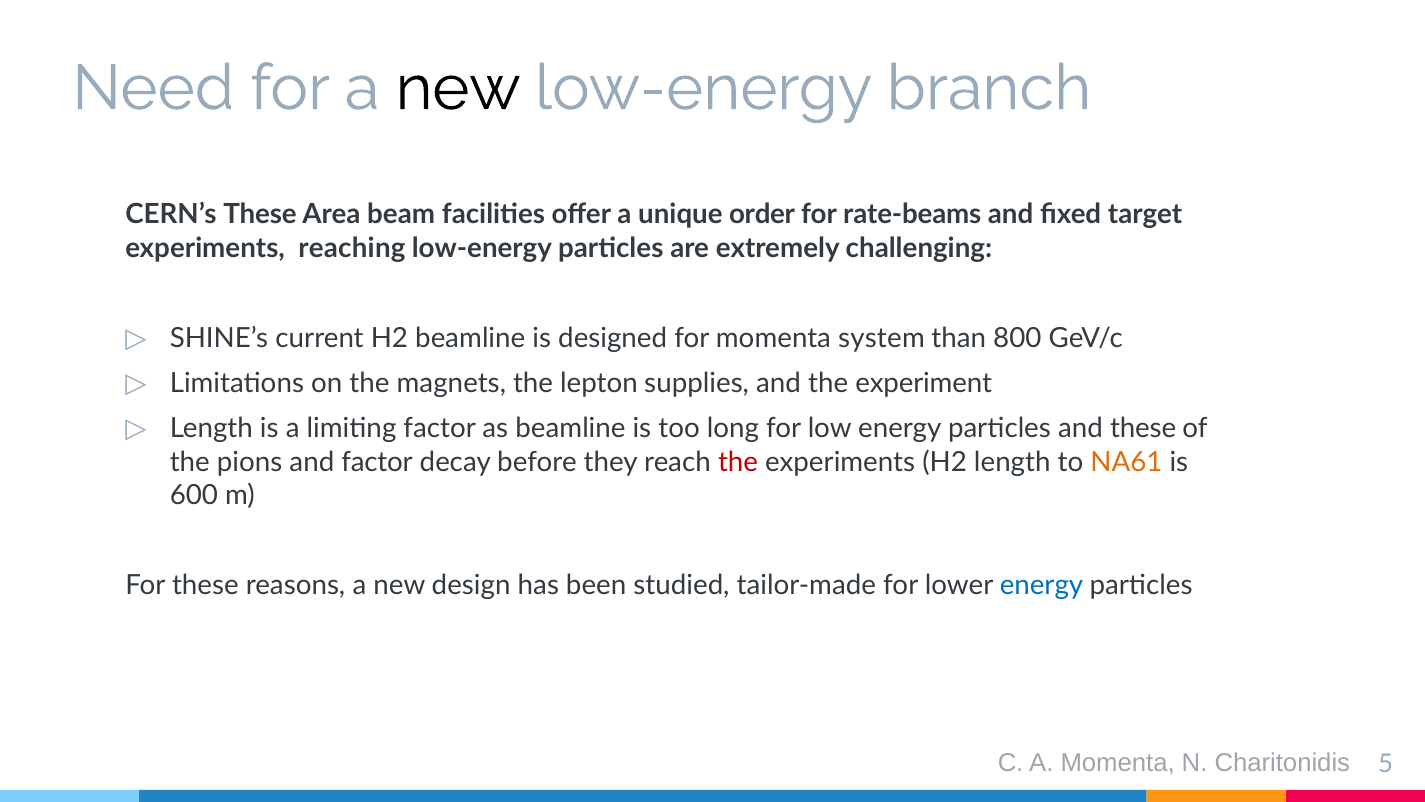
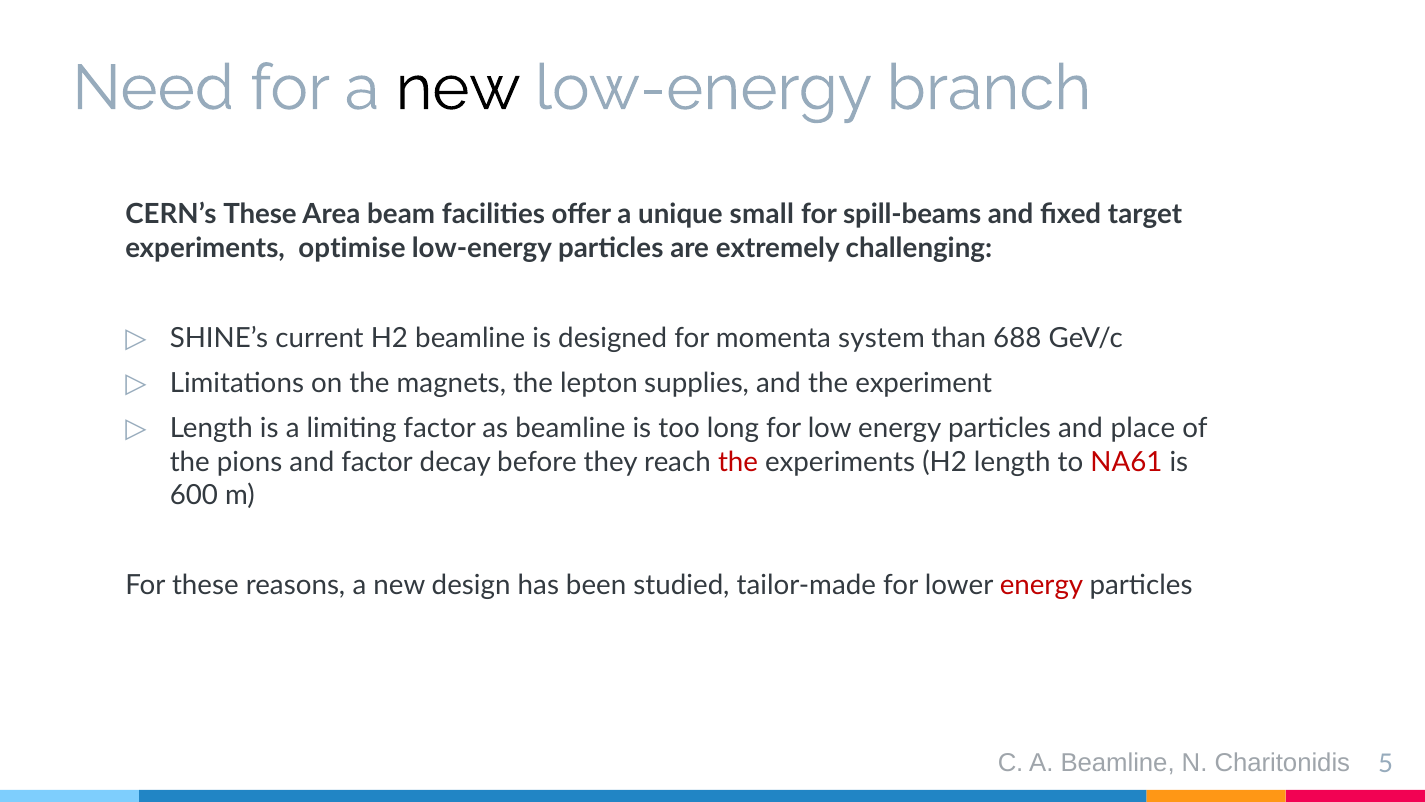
order: order -> small
rate-beams: rate-beams -> spill-beams
reaching: reaching -> optimise
800: 800 -> 688
and these: these -> place
NA61 colour: orange -> red
energy at (1042, 585) colour: blue -> red
A Momenta: Momenta -> Beamline
